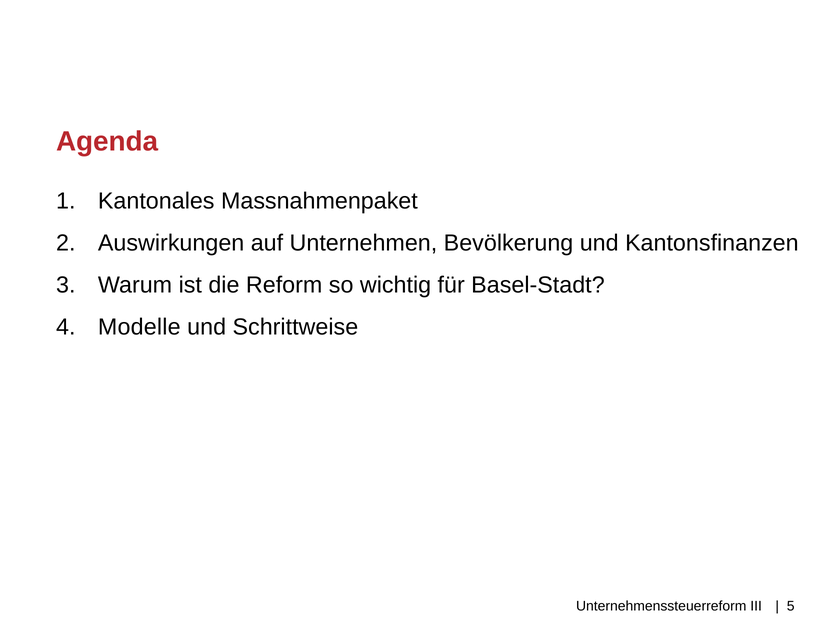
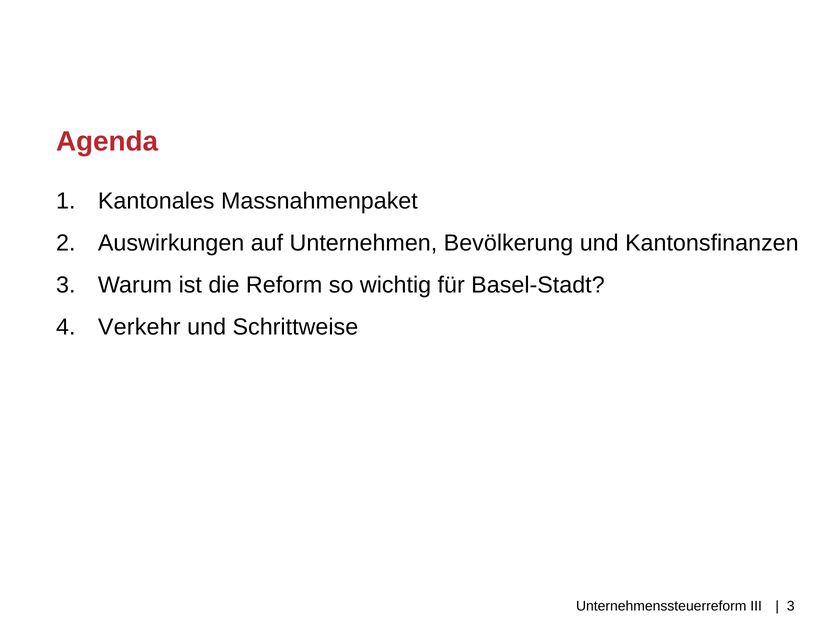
Modelle: Modelle -> Verkehr
5 at (791, 607): 5 -> 3
